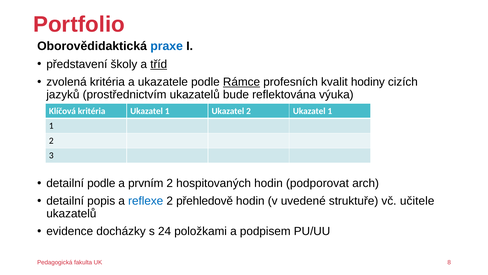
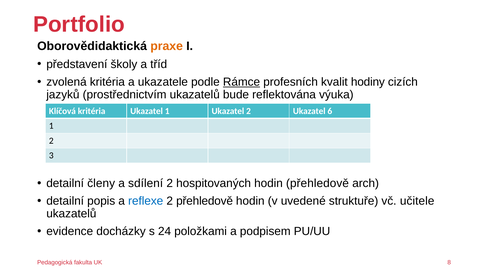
praxe colour: blue -> orange
tříd underline: present -> none
2 Ukazatel 1: 1 -> 6
detailní podle: podle -> členy
prvním: prvním -> sdílení
hodin podporovat: podporovat -> přehledově
